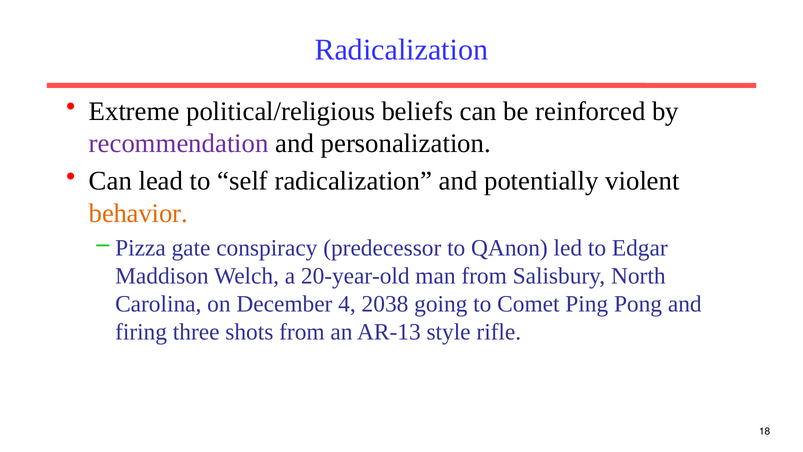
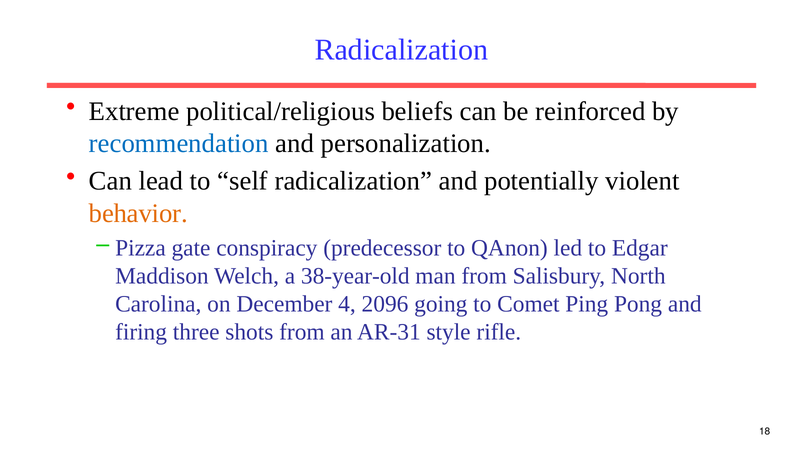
recommendation colour: purple -> blue
20-year-old: 20-year-old -> 38-year-old
2038: 2038 -> 2096
AR-13: AR-13 -> AR-31
